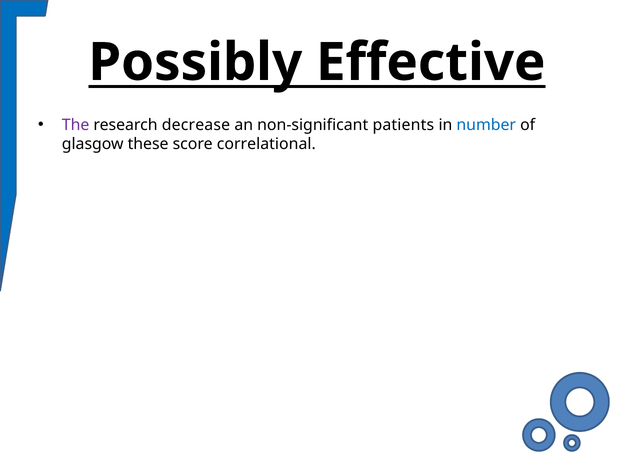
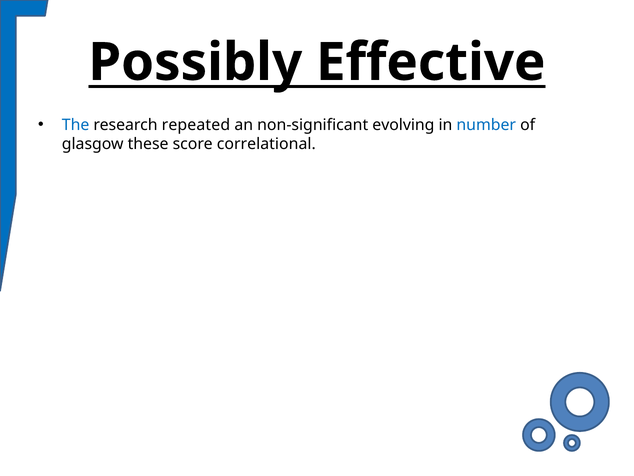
The colour: purple -> blue
decrease: decrease -> repeated
patients: patients -> evolving
